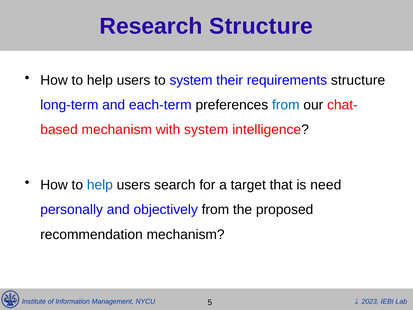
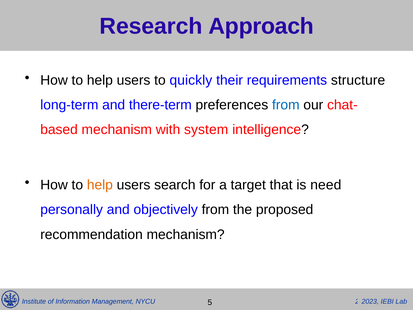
Research Structure: Structure -> Approach
to system: system -> quickly
each-term: each-term -> there-term
help at (100, 185) colour: blue -> orange
